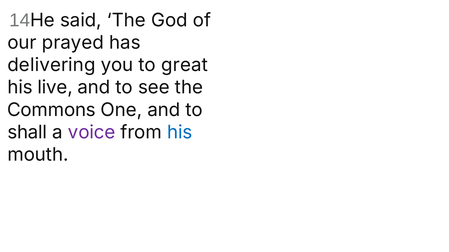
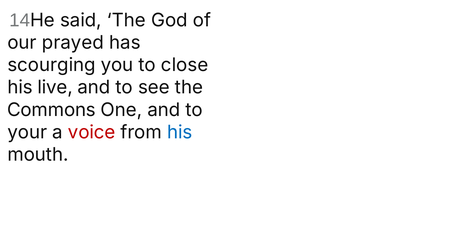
delivering: delivering -> scourging
great: great -> close
shall: shall -> your
voice colour: purple -> red
